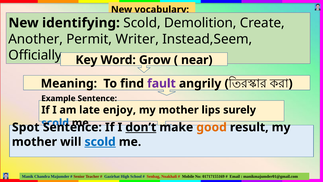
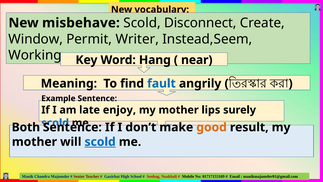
identifying: identifying -> misbehave
Demolition: Demolition -> Disconnect
Another: Another -> Window
Officially: Officially -> Working
Grow: Grow -> Hang
fault colour: purple -> blue
Spot: Spot -> Both
don’t underline: present -> none
